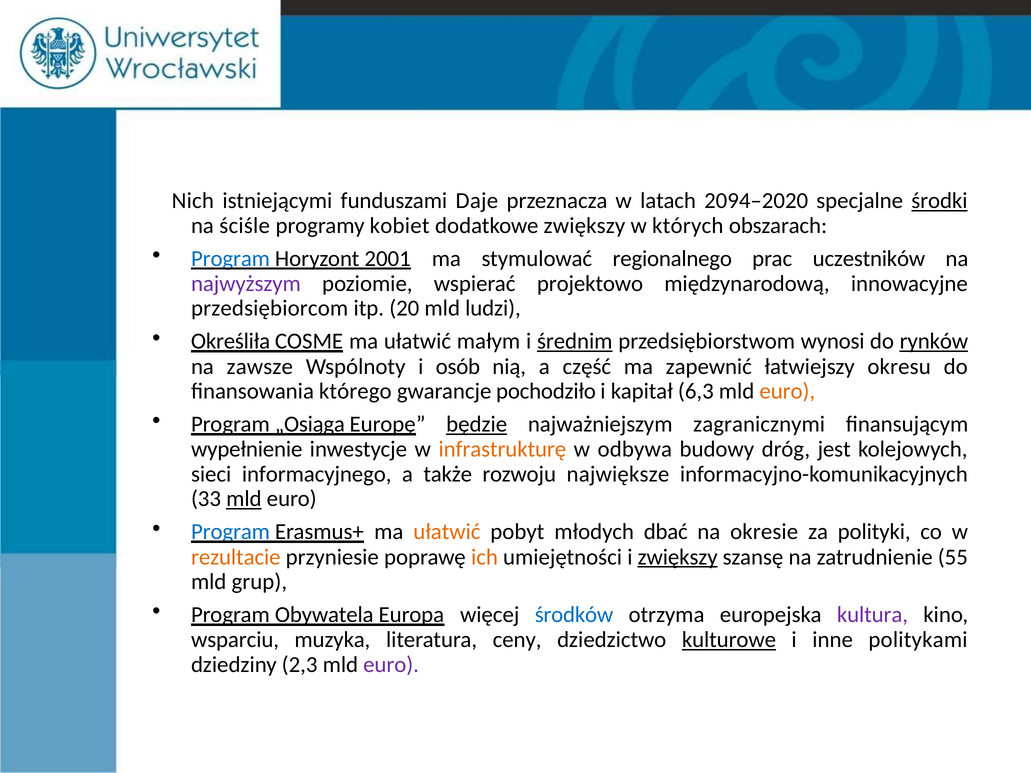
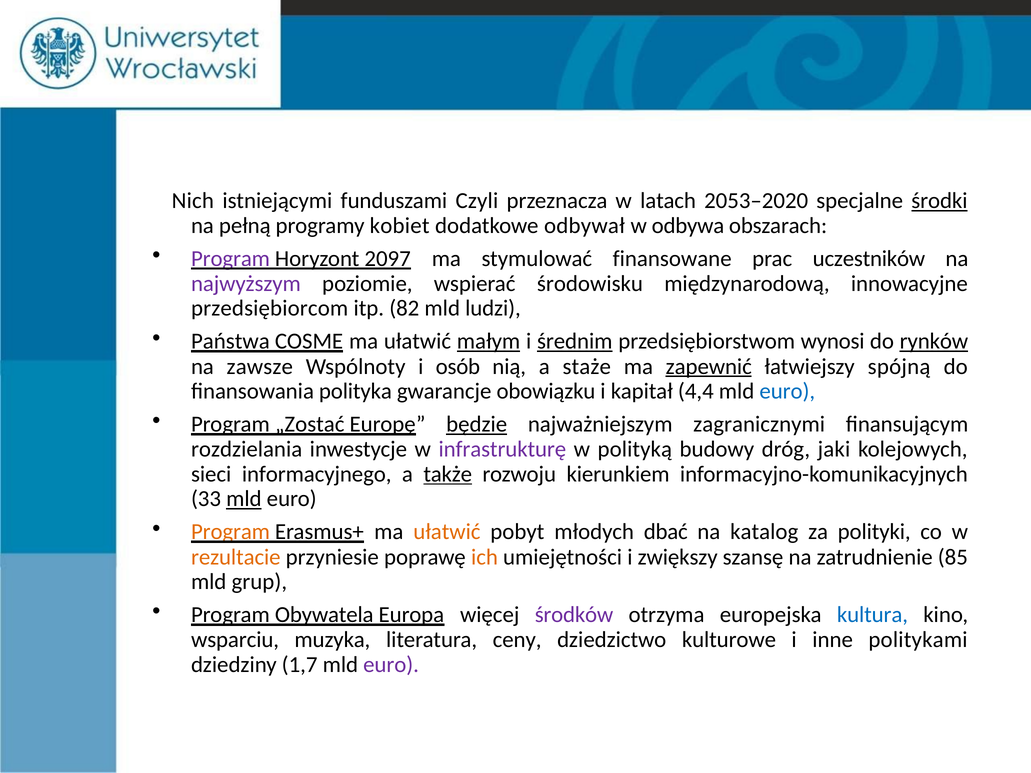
Daje: Daje -> Czyli
2094–2020: 2094–2020 -> 2053–2020
ściśle: ściśle -> pełną
dodatkowe zwiększy: zwiększy -> odbywał
których: których -> odbywa
Program at (230, 259) colour: blue -> purple
2001: 2001 -> 2097
regionalnego: regionalnego -> finansowane
projektowo: projektowo -> środowisku
20: 20 -> 82
Określiła: Określiła -> Państwa
małym underline: none -> present
część: część -> staże
zapewnić underline: none -> present
okresu: okresu -> spójną
którego: którego -> polityka
pochodziło: pochodziło -> obowiązku
6,3: 6,3 -> 4,4
euro at (787, 391) colour: orange -> blue
„Osiąga: „Osiąga -> „Zostać
wypełnienie: wypełnienie -> rozdzielania
infrastrukturę colour: orange -> purple
odbywa: odbywa -> polityką
jest: jest -> jaki
także underline: none -> present
największe: największe -> kierunkiem
Program at (230, 532) colour: blue -> orange
okresie: okresie -> katalog
zwiększy at (678, 557) underline: present -> none
55: 55 -> 85
środków colour: blue -> purple
kultura colour: purple -> blue
kulturowe underline: present -> none
2,3: 2,3 -> 1,7
